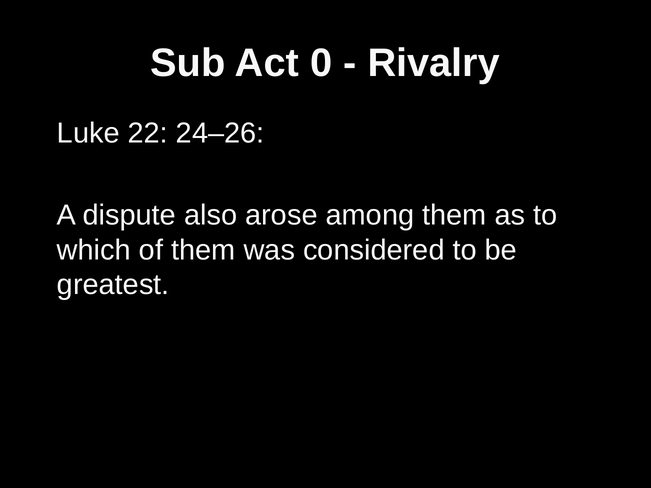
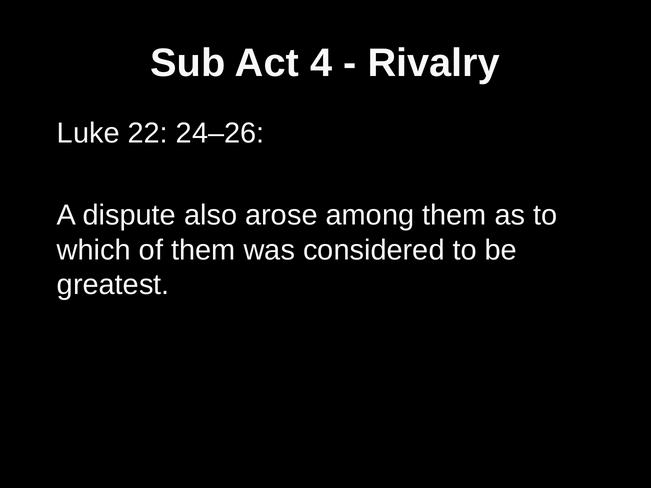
0: 0 -> 4
